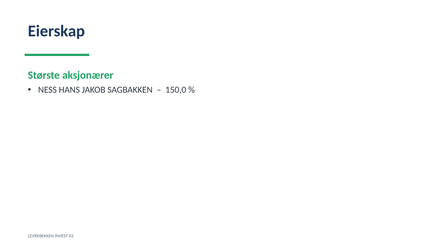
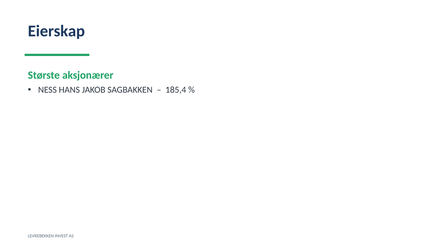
150,0: 150,0 -> 185,4
